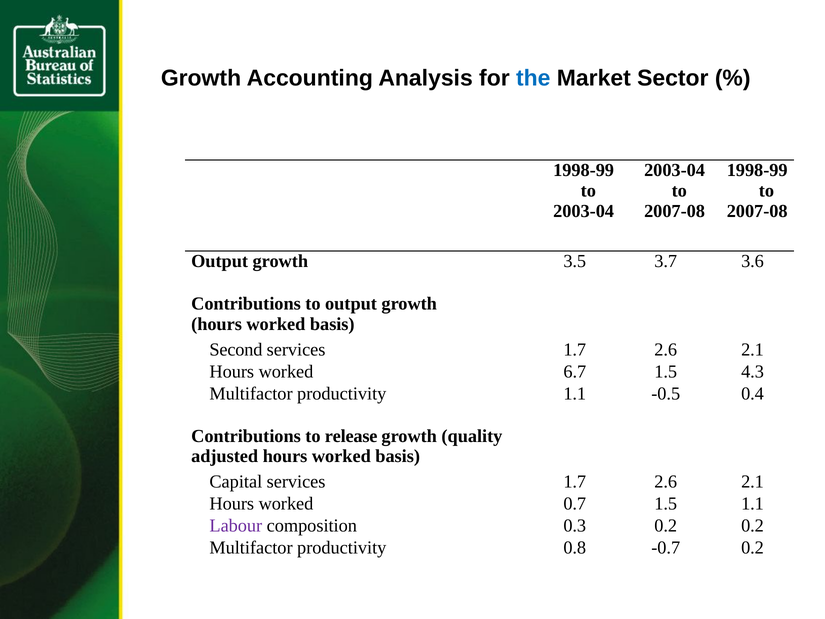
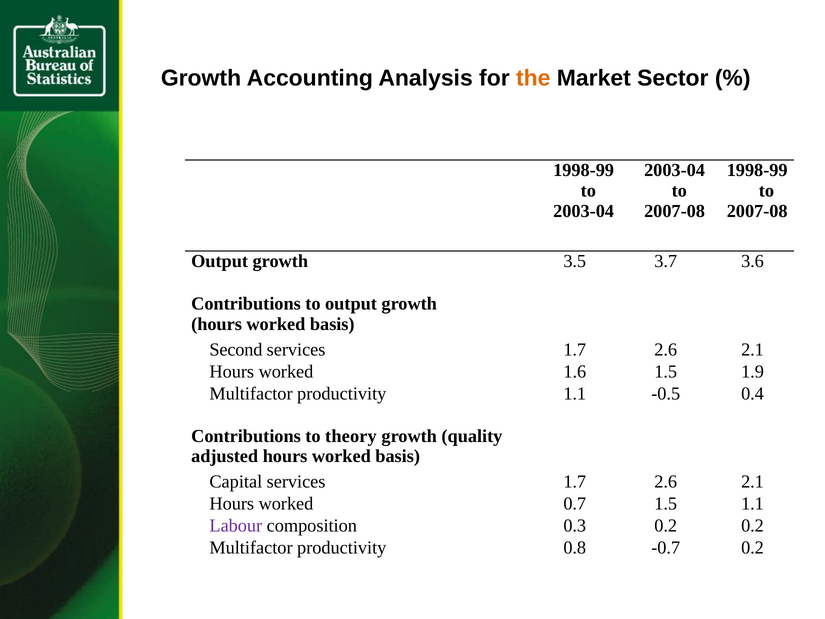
the colour: blue -> orange
6.7: 6.7 -> 1.6
4.3: 4.3 -> 1.9
release: release -> theory
